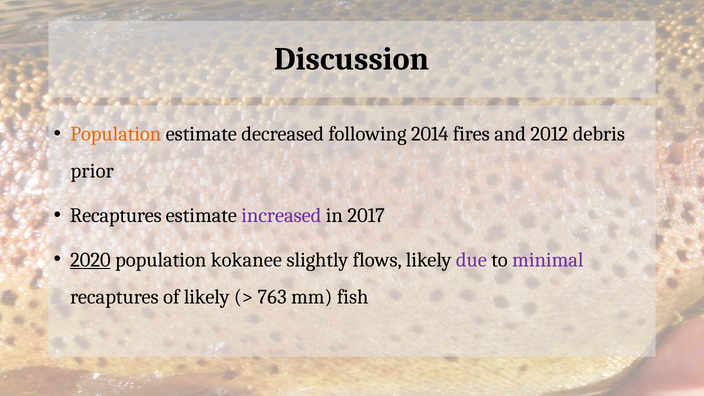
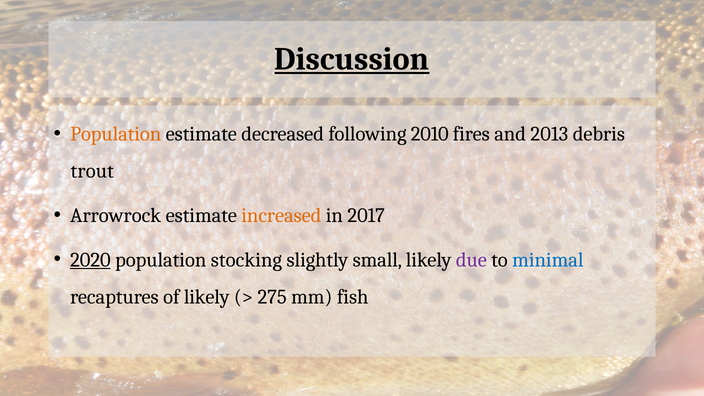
Discussion underline: none -> present
2014: 2014 -> 2010
2012: 2012 -> 2013
prior: prior -> trout
Recaptures at (116, 215): Recaptures -> Arrowrock
increased colour: purple -> orange
kokanee: kokanee -> stocking
flows: flows -> small
minimal colour: purple -> blue
763: 763 -> 275
